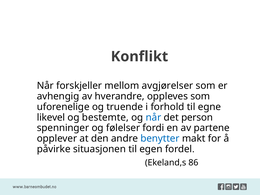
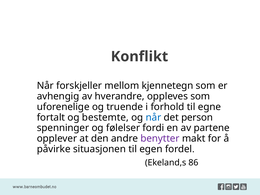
avgjørelser: avgjørelser -> kjennetegn
likevel: likevel -> fortalt
benytter colour: blue -> purple
